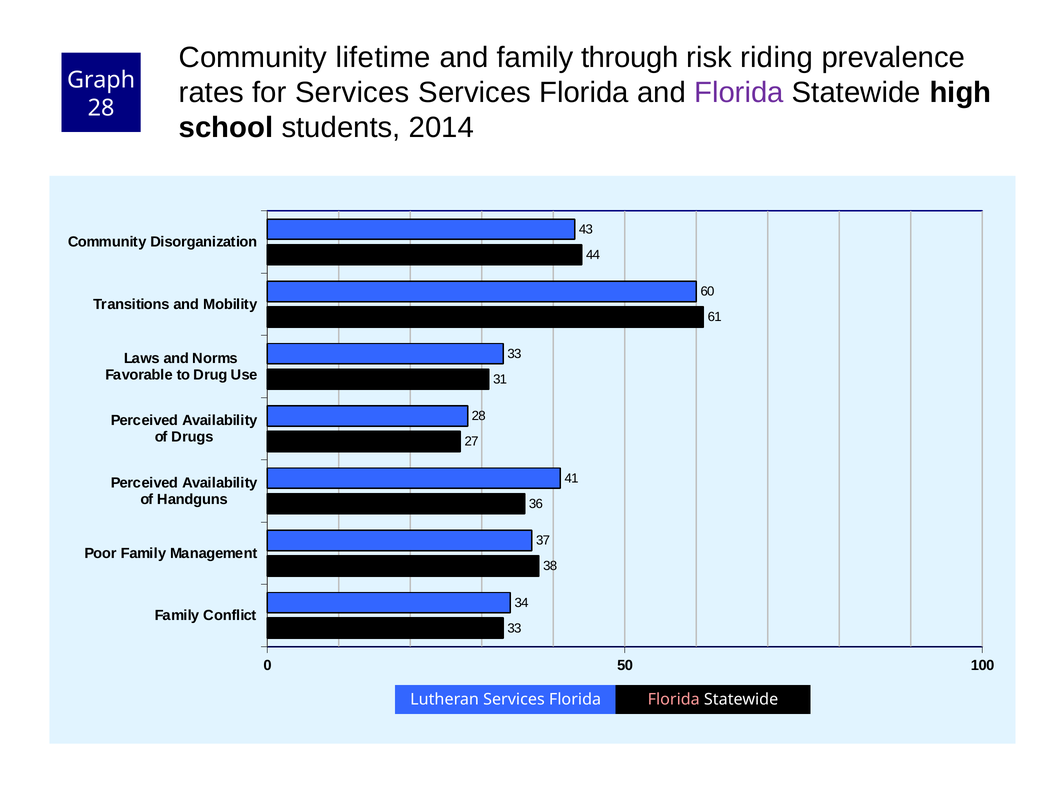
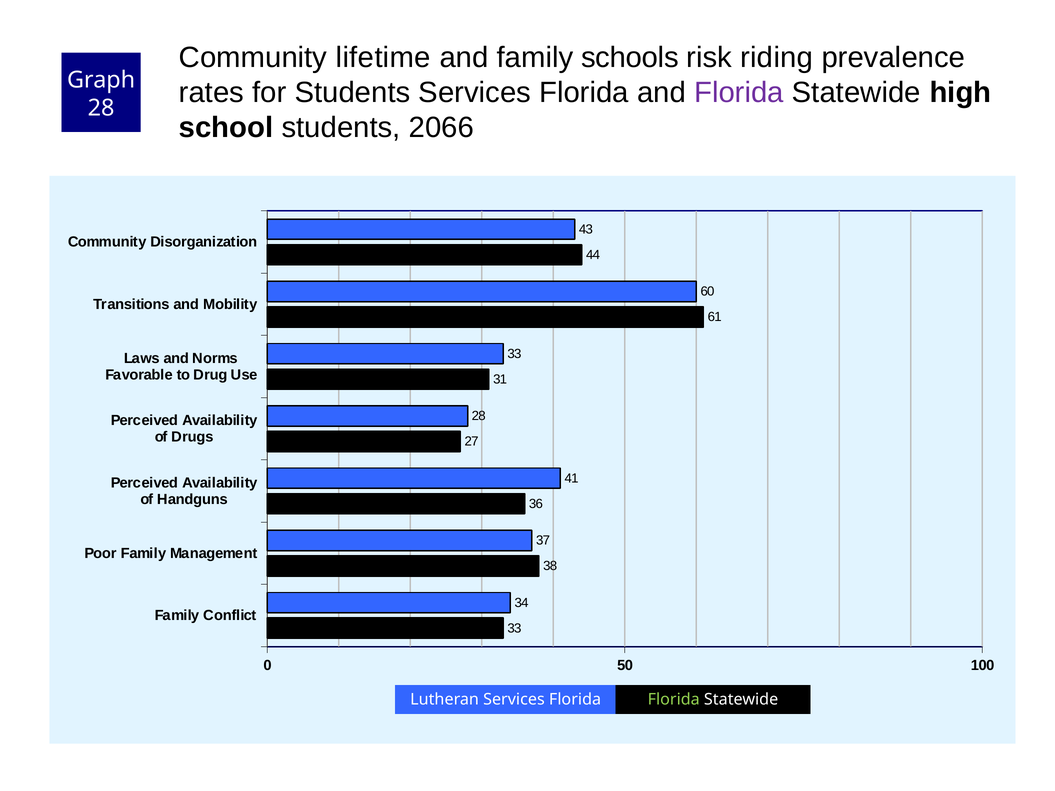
through: through -> schools
for Services: Services -> Students
2014: 2014 -> 2066
Florida at (674, 700) colour: pink -> light green
